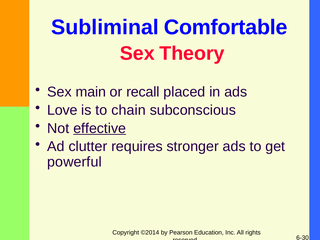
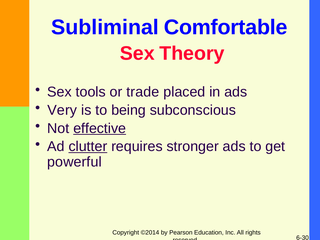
main: main -> tools
recall: recall -> trade
Love: Love -> Very
chain: chain -> being
clutter underline: none -> present
